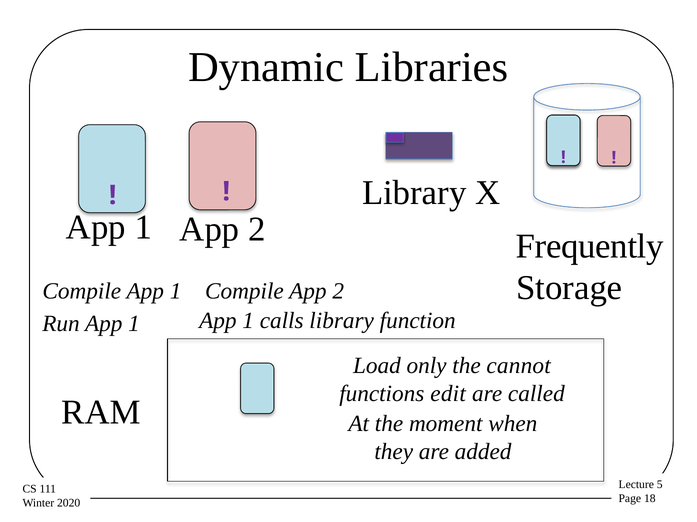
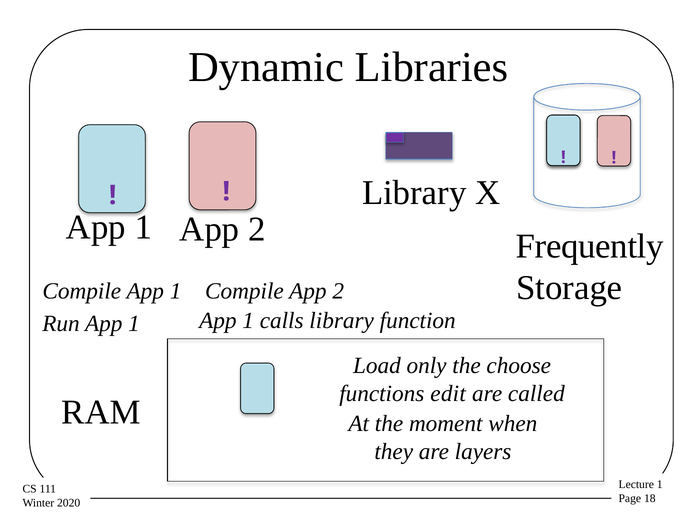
cannot: cannot -> choose
added: added -> layers
5 at (660, 485): 5 -> 1
